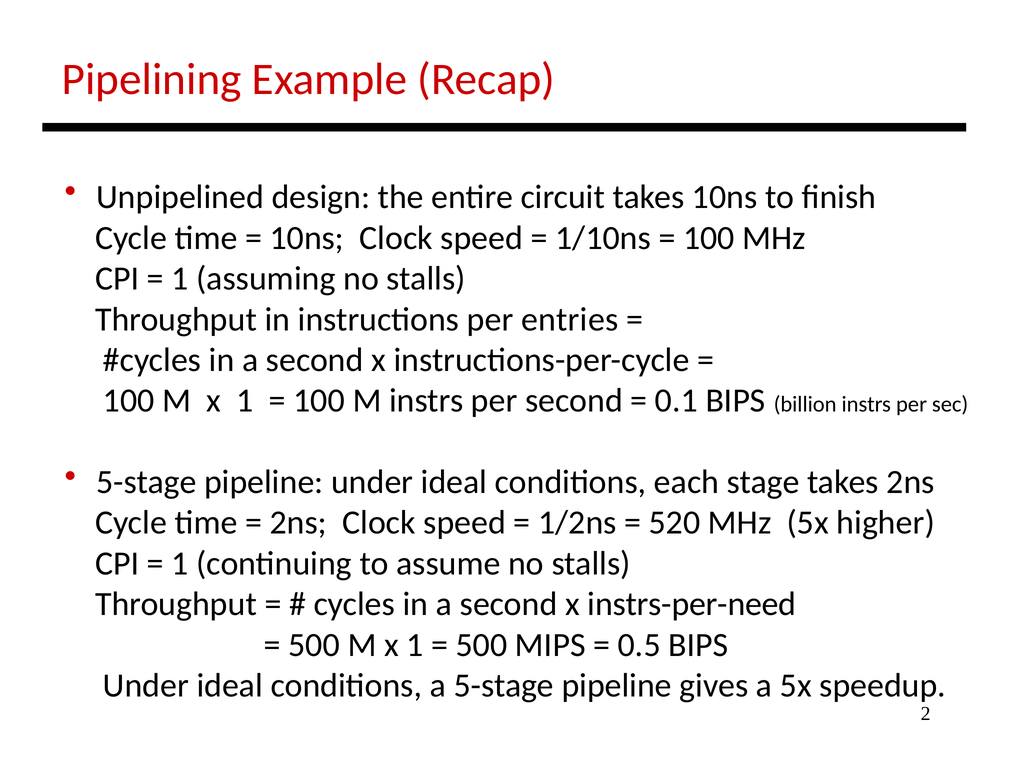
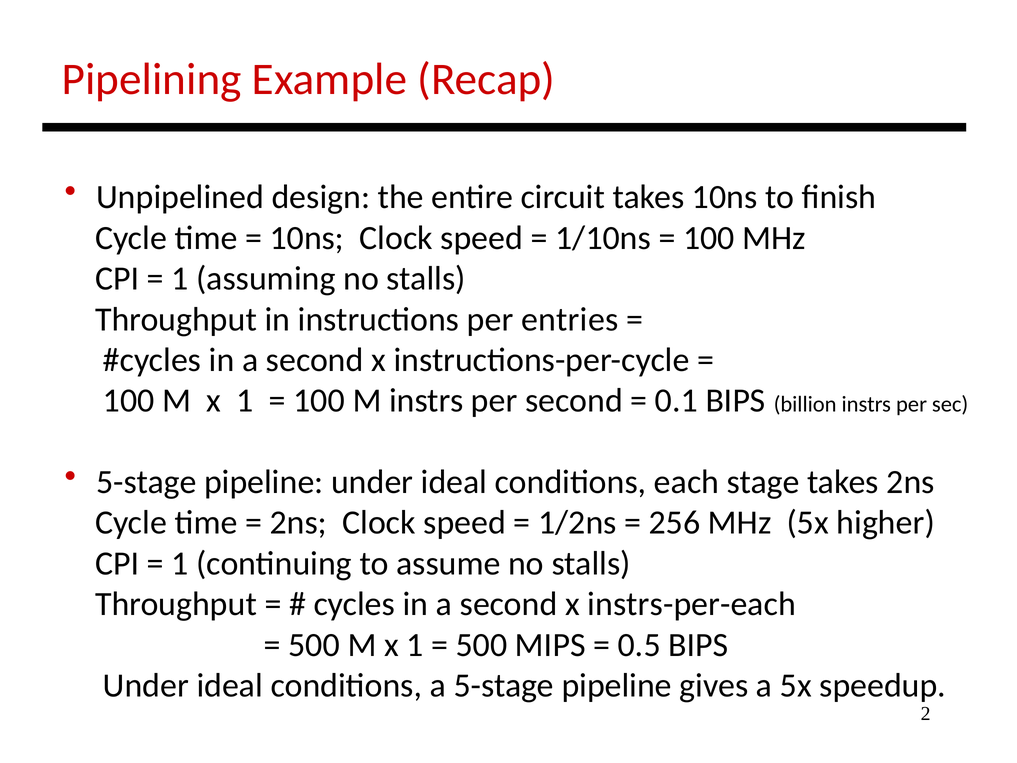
520: 520 -> 256
instrs-per-need: instrs-per-need -> instrs-per-each
